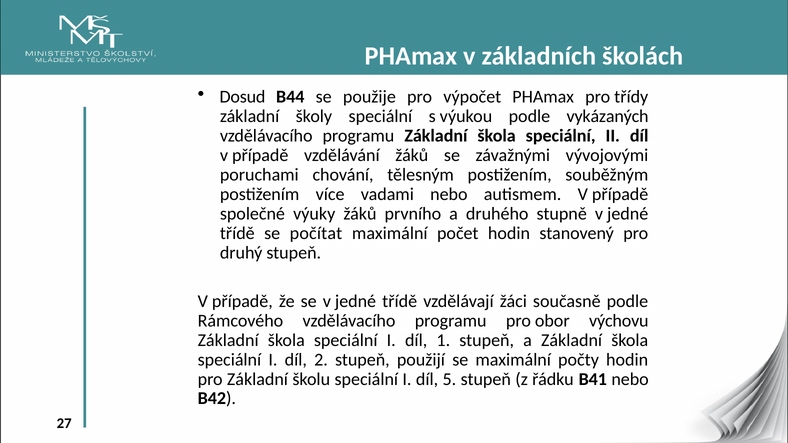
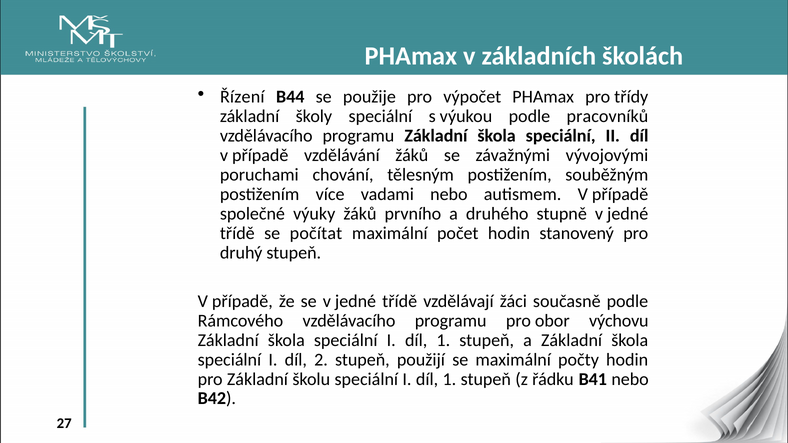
Dosud: Dosud -> Řízení
vykázaných: vykázaných -> pracovníků
5 at (449, 379): 5 -> 1
